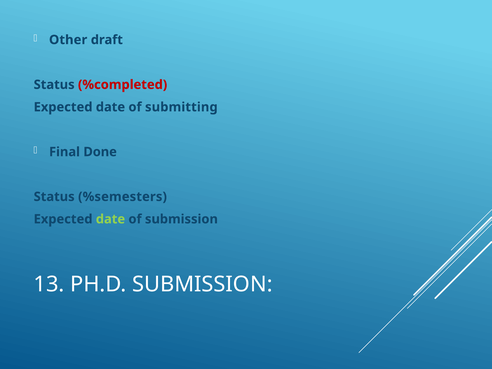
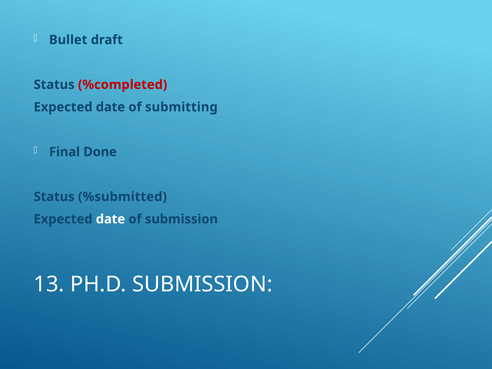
Other: Other -> Bullet
%semesters: %semesters -> %submitted
date at (110, 219) colour: light green -> white
